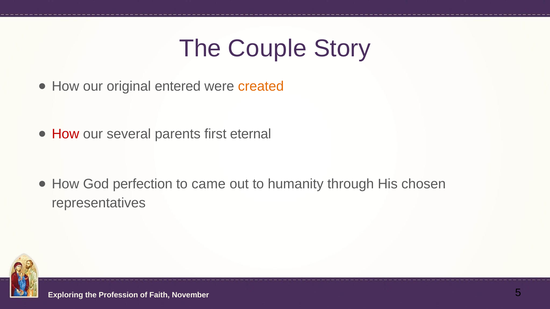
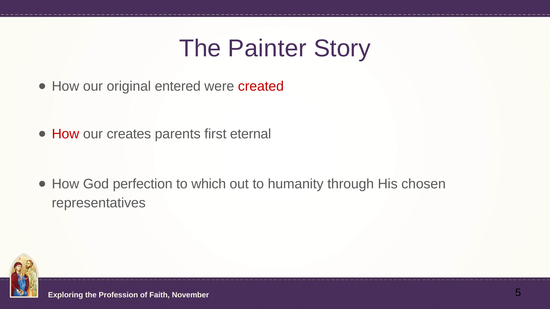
Couple: Couple -> Painter
created colour: orange -> red
several: several -> creates
came: came -> which
